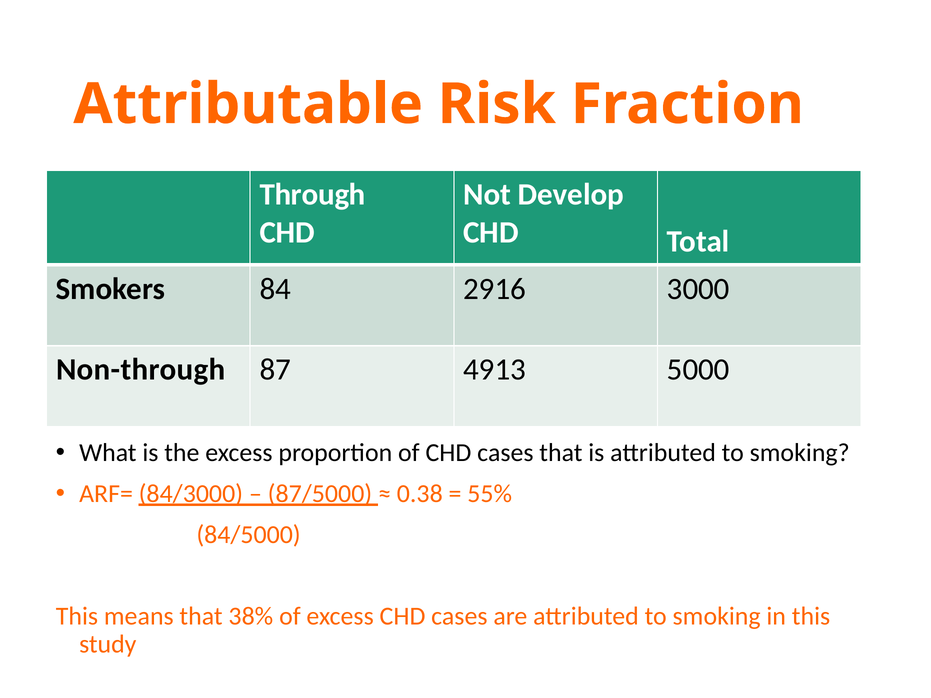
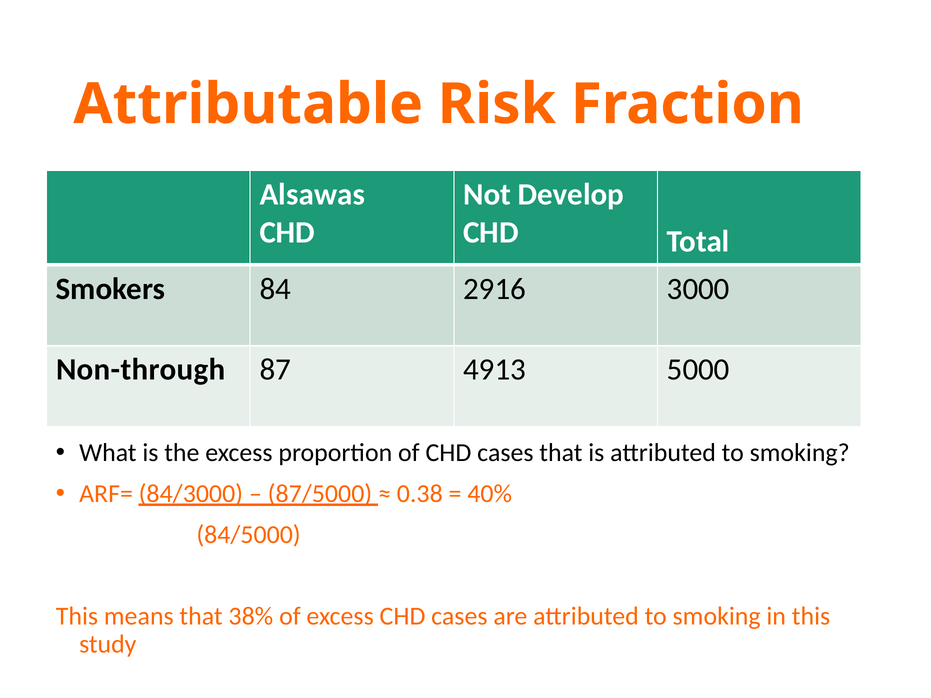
Through: Through -> Alsawas
55%: 55% -> 40%
